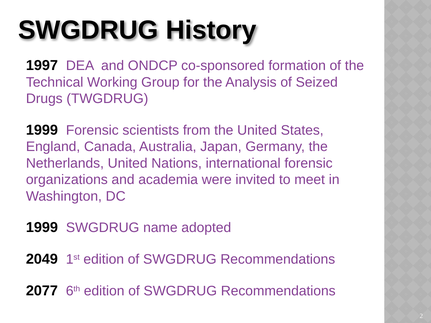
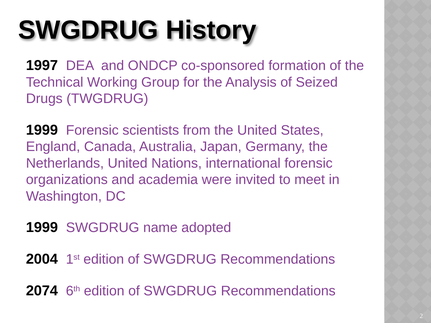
2049: 2049 -> 2004
2077: 2077 -> 2074
